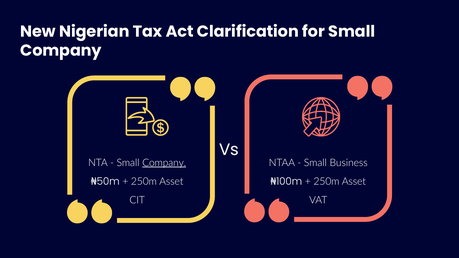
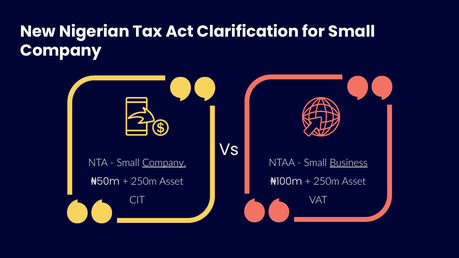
Business underline: none -> present
